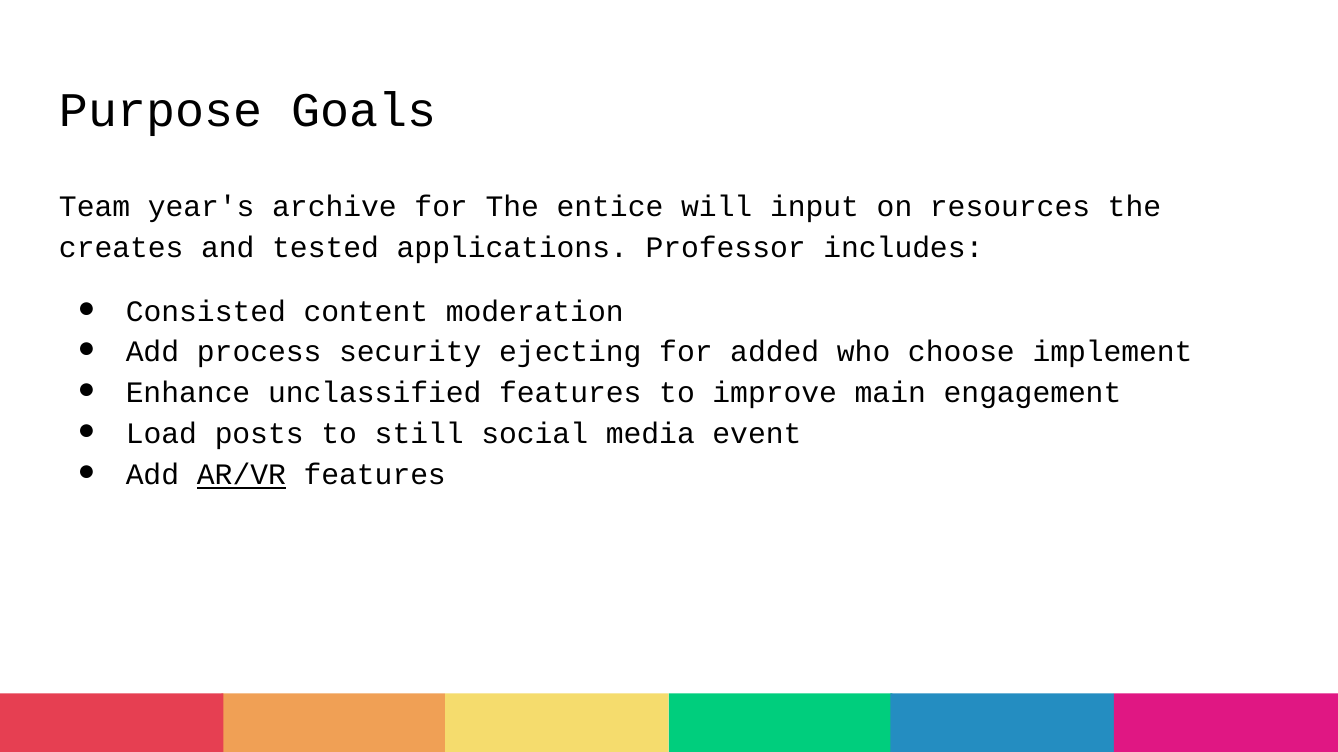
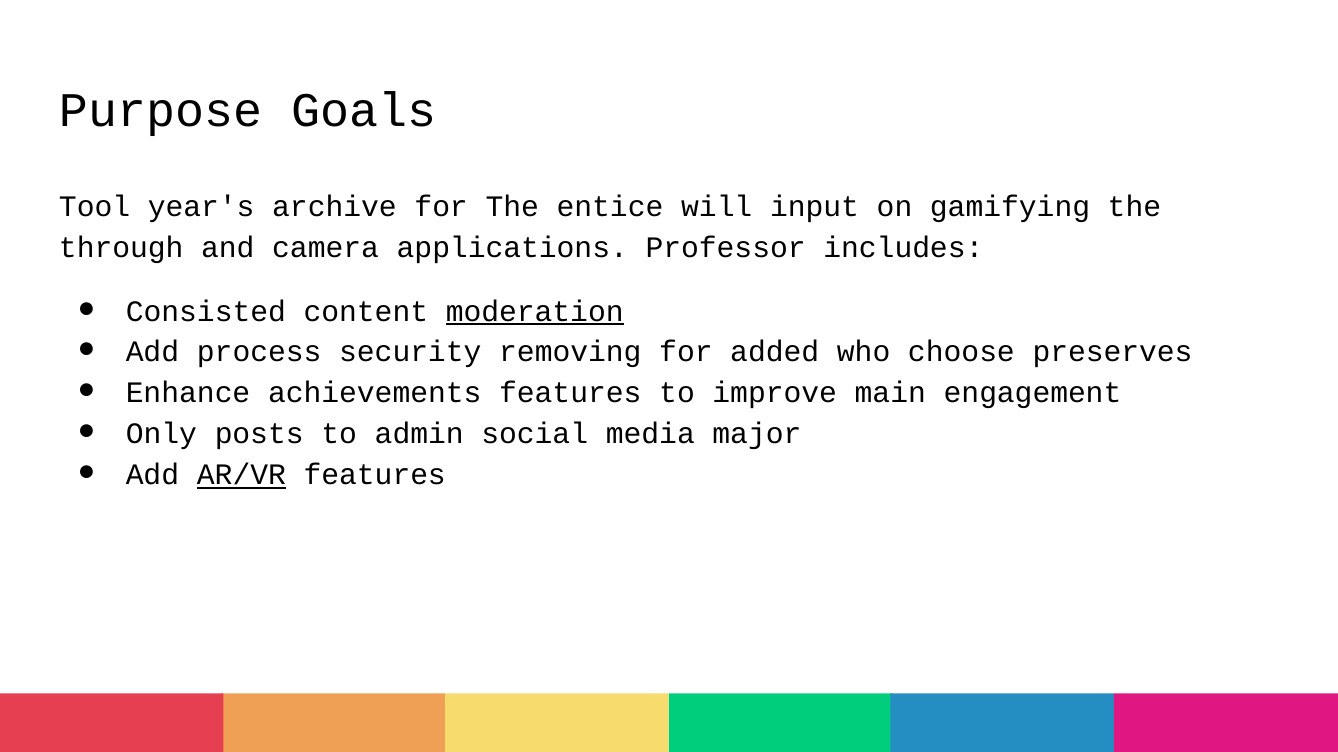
Team: Team -> Tool
resources: resources -> gamifying
creates: creates -> through
tested: tested -> camera
moderation underline: none -> present
ejecting: ejecting -> removing
implement: implement -> preserves
unclassified: unclassified -> achievements
Load: Load -> Only
still: still -> admin
event: event -> major
